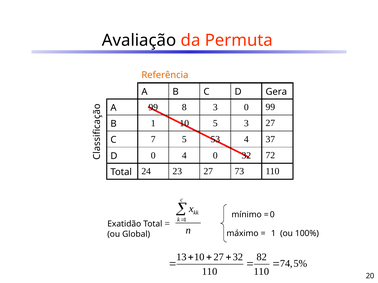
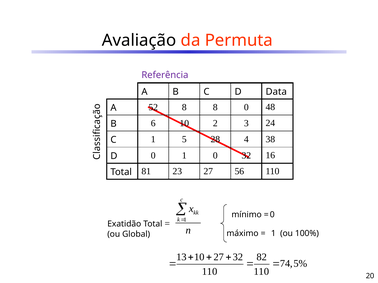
Referência colour: orange -> purple
Gera: Gera -> Data
A 99: 99 -> 52
8 3: 3 -> 8
0 99: 99 -> 48
B 1: 1 -> 6
10 5: 5 -> 2
3 27: 27 -> 24
C 7: 7 -> 1
53: 53 -> 28
37: 37 -> 38
D 0 4: 4 -> 1
72: 72 -> 16
24: 24 -> 81
73: 73 -> 56
